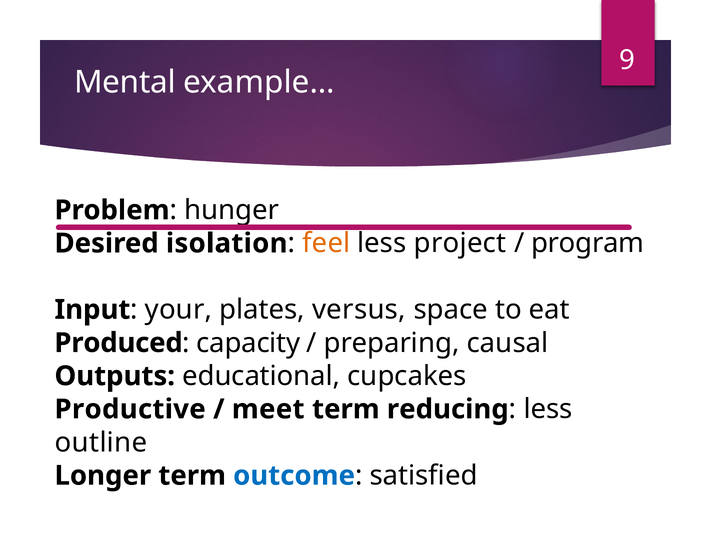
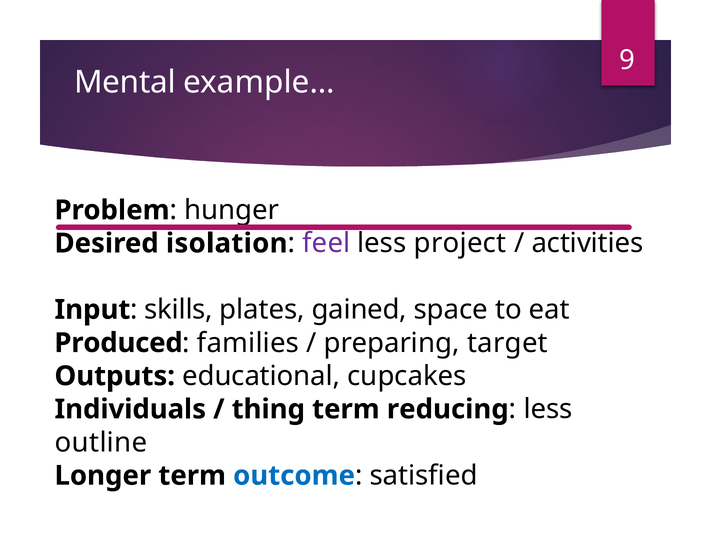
feel colour: orange -> purple
program: program -> activities
your: your -> skills
versus: versus -> gained
capacity: capacity -> families
causal: causal -> target
Productive: Productive -> Individuals
meet: meet -> thing
